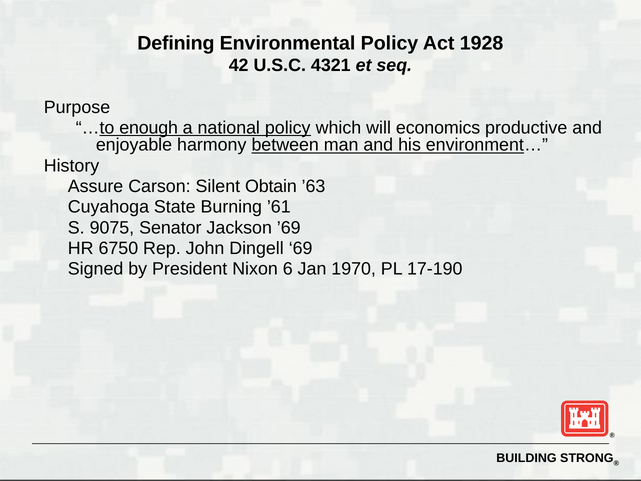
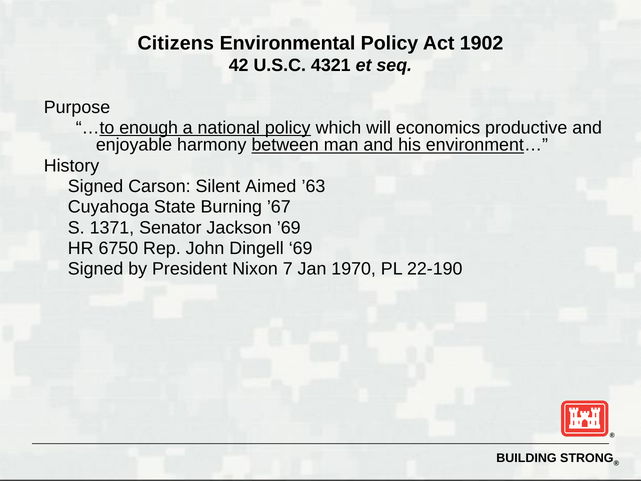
Defining: Defining -> Citizens
1928: 1928 -> 1902
Assure at (96, 186): Assure -> Signed
Obtain: Obtain -> Aimed
’61: ’61 -> ’67
9075: 9075 -> 1371
6: 6 -> 7
17-190: 17-190 -> 22-190
